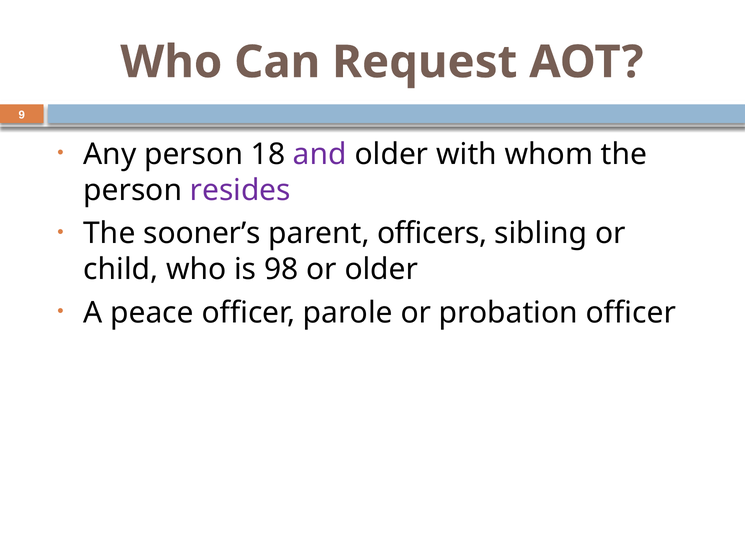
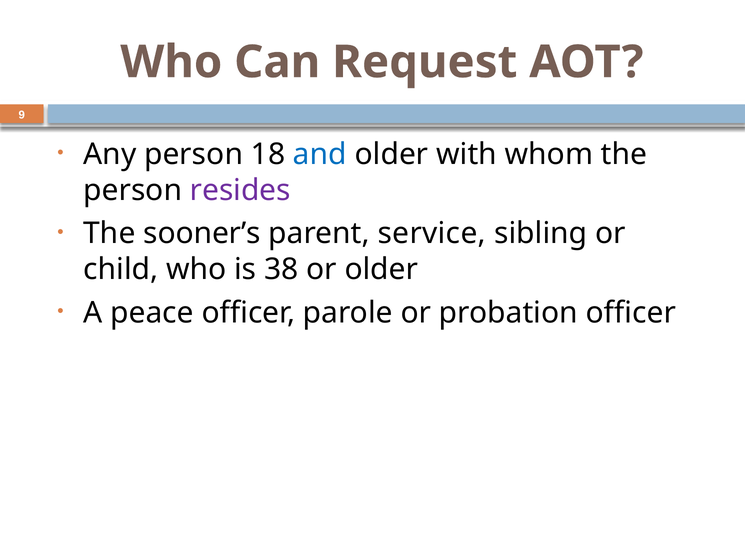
and colour: purple -> blue
officers: officers -> service
98: 98 -> 38
